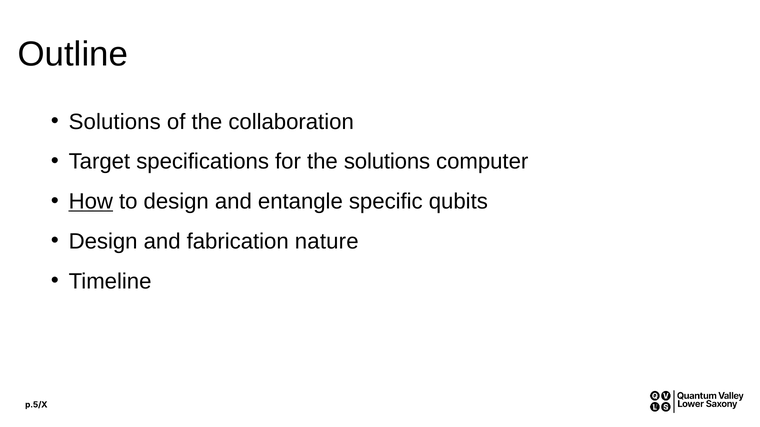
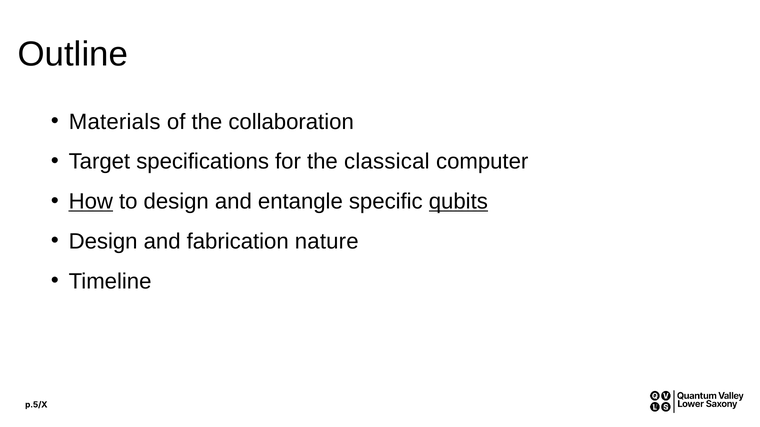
Solutions at (115, 122): Solutions -> Materials
the solutions: solutions -> classical
qubits underline: none -> present
